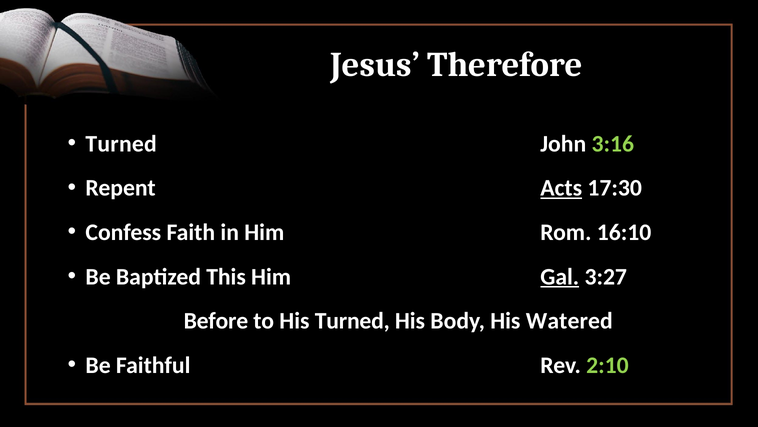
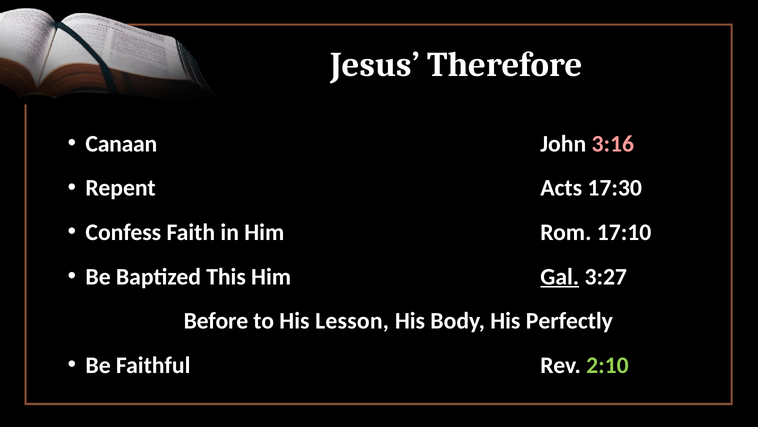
Turned at (121, 144): Turned -> Canaan
3:16 colour: light green -> pink
Acts underline: present -> none
16:10: 16:10 -> 17:10
His Turned: Turned -> Lesson
Watered: Watered -> Perfectly
